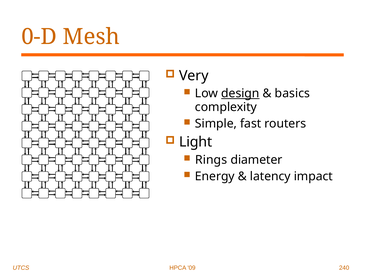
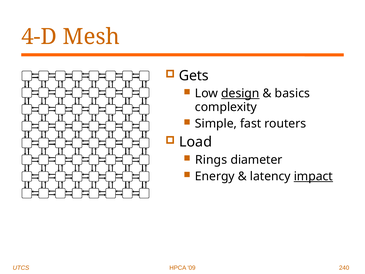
0-D: 0-D -> 4-D
Very: Very -> Gets
Light: Light -> Load
impact underline: none -> present
